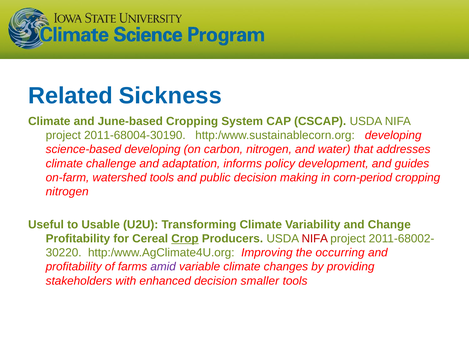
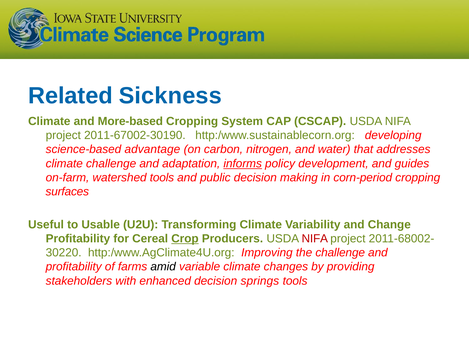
June-based: June-based -> More-based
2011-68004-30190: 2011-68004-30190 -> 2011-67002-30190
science-based developing: developing -> advantage
informs underline: none -> present
nitrogen at (67, 192): nitrogen -> surfaces
the occurring: occurring -> challenge
amid colour: purple -> black
smaller: smaller -> springs
